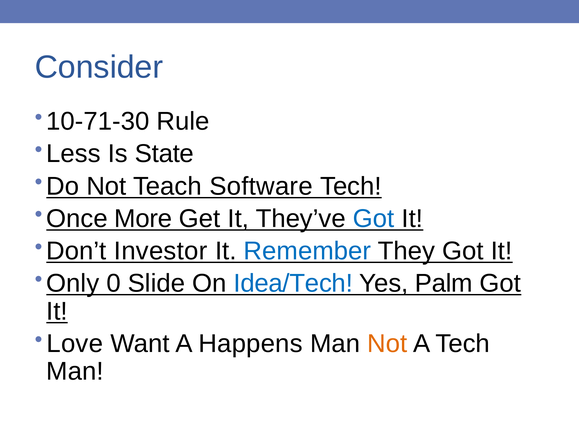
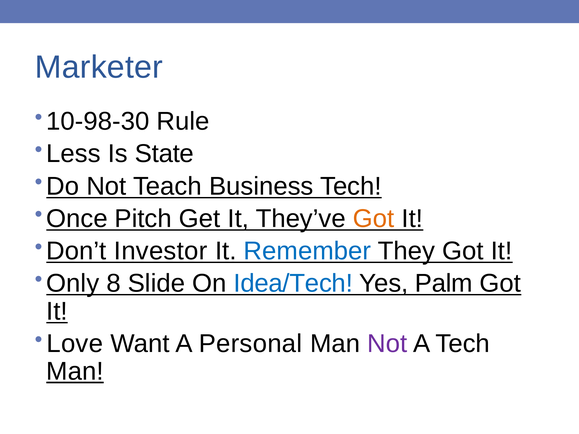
Consider: Consider -> Marketer
10-71-30: 10-71-30 -> 10-98-30
Software: Software -> Business
More: More -> Pitch
Got at (374, 219) colour: blue -> orange
0: 0 -> 8
Happens: Happens -> Personal
Not at (387, 344) colour: orange -> purple
Man at (75, 372) underline: none -> present
